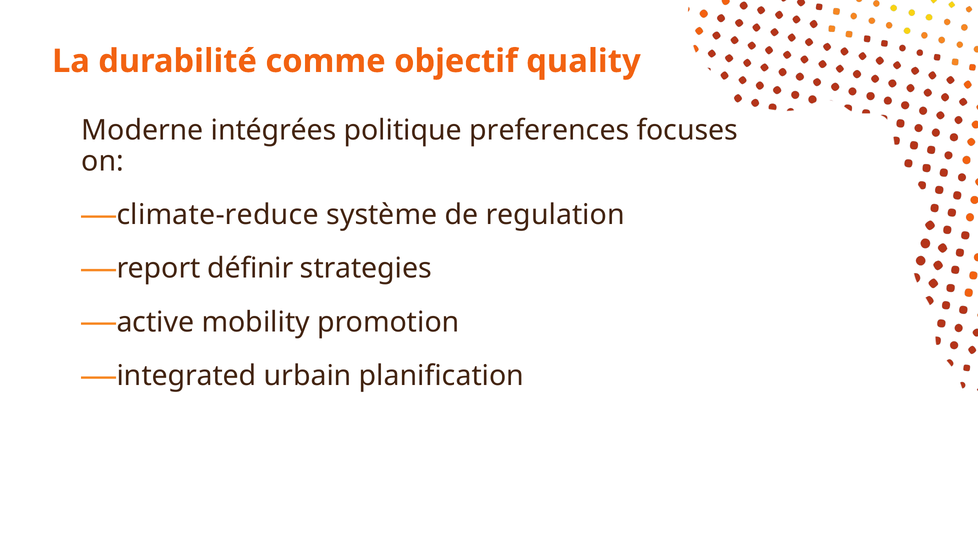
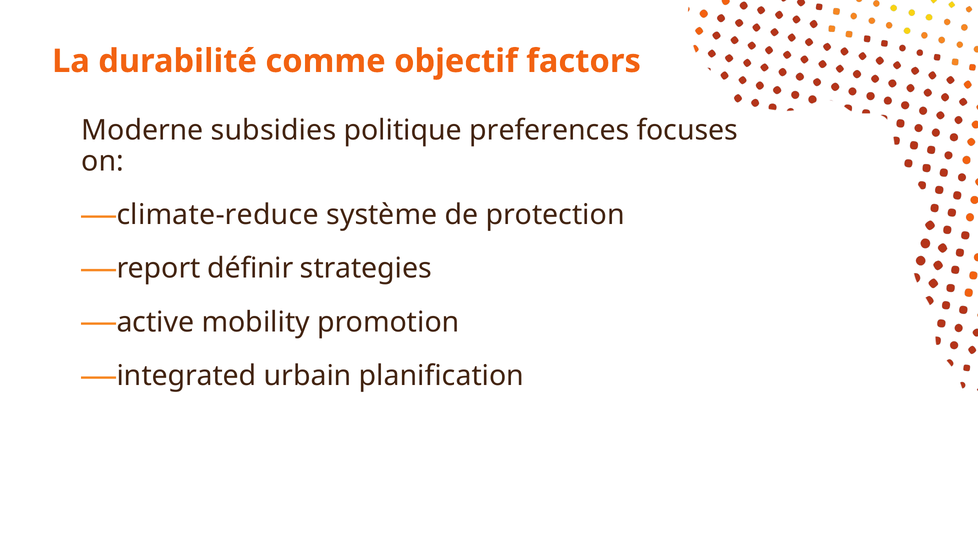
quality: quality -> factors
intégrées: intégrées -> subsidies
regulation: regulation -> protection
